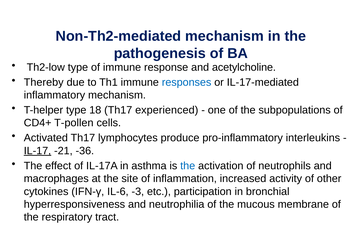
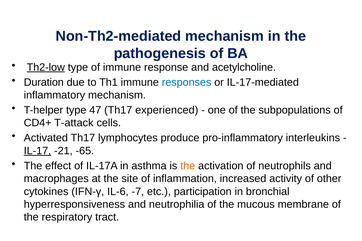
Th2-low underline: none -> present
Thereby: Thereby -> Duration
18: 18 -> 47
T-pollen: T-pollen -> T-attack
-36: -36 -> -65
the at (188, 166) colour: blue -> orange
-3: -3 -> -7
